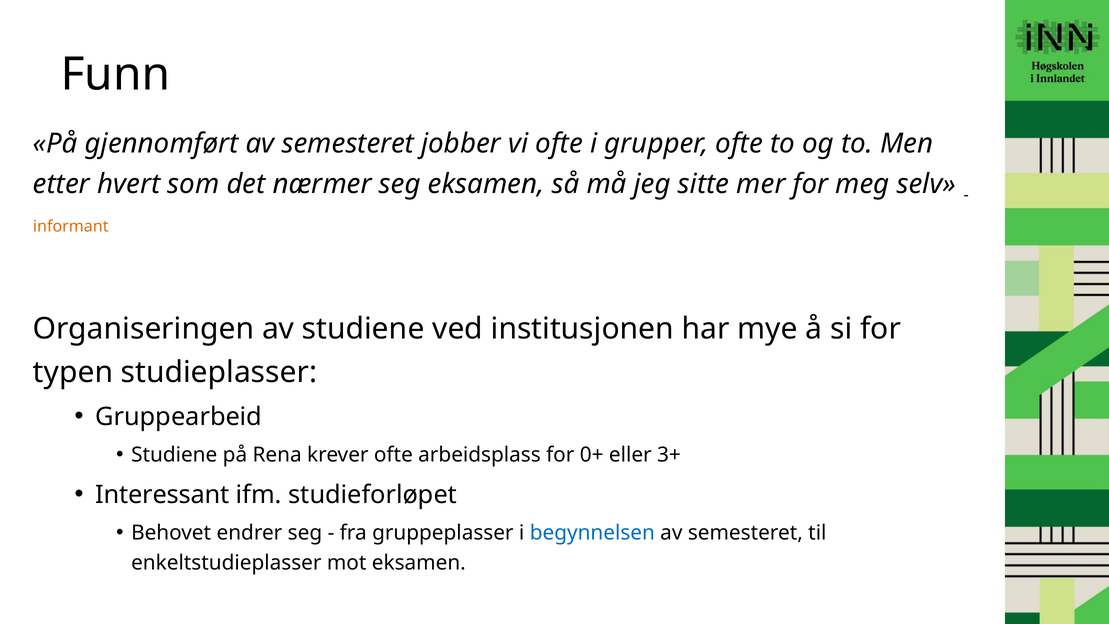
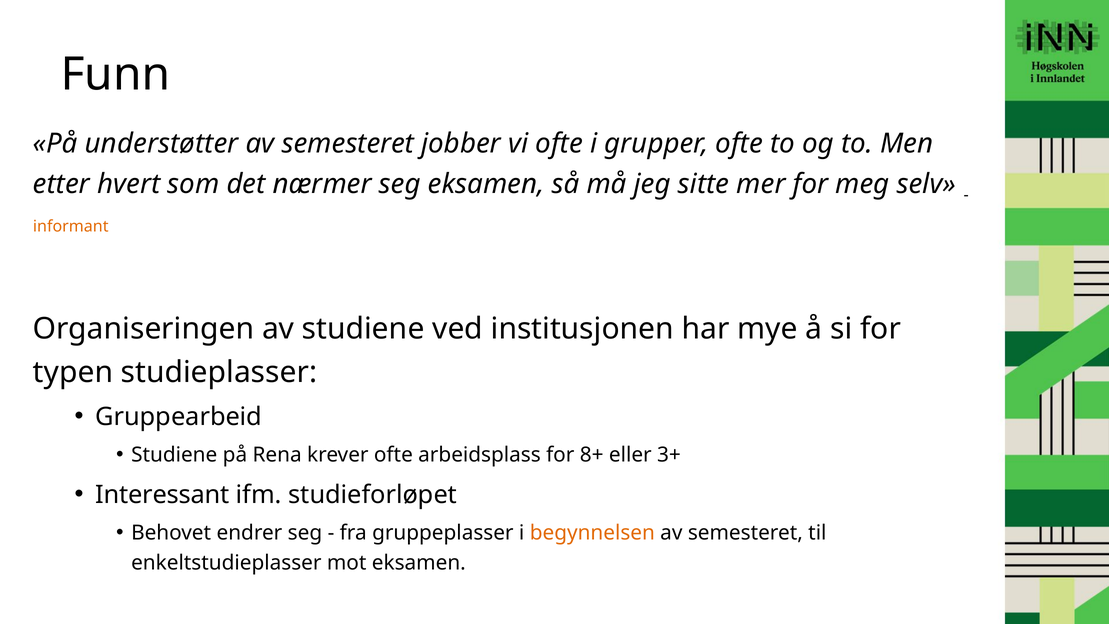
gjennomført: gjennomført -> understøtter
0+: 0+ -> 8+
begynnelsen colour: blue -> orange
